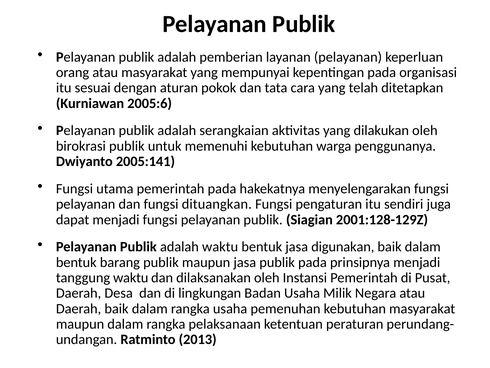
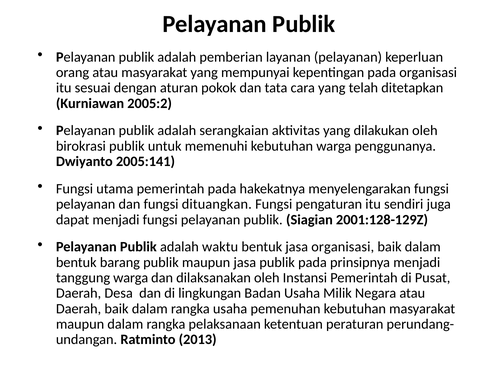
2005:6: 2005:6 -> 2005:2
jasa digunakan: digunakan -> organisasi
tanggung waktu: waktu -> warga
